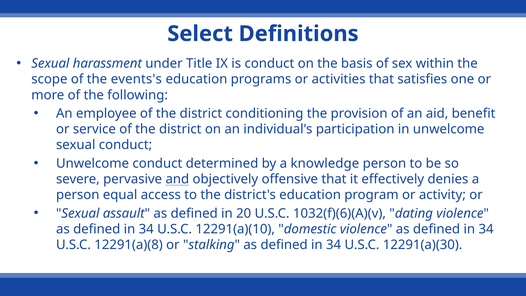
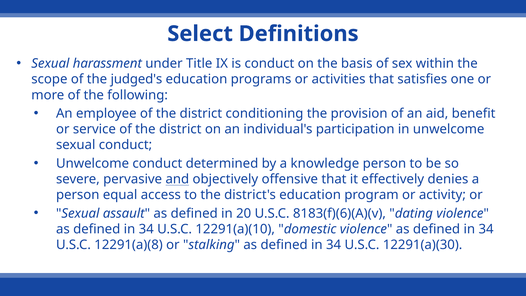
events's: events's -> judged's
1032(f)(6)(A)(v: 1032(f)(6)(A)(v -> 8183(f)(6)(A)(v
